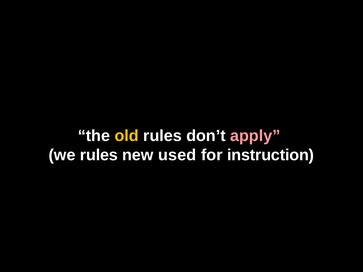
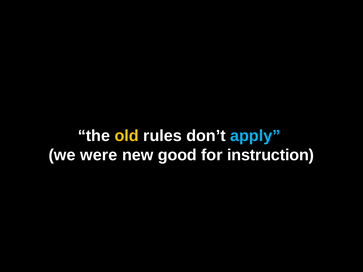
apply colour: pink -> light blue
we rules: rules -> were
used: used -> good
